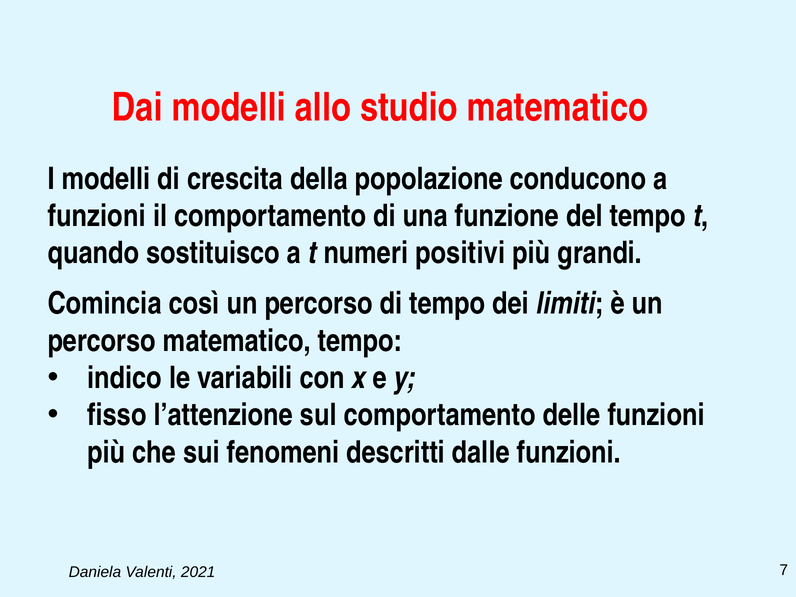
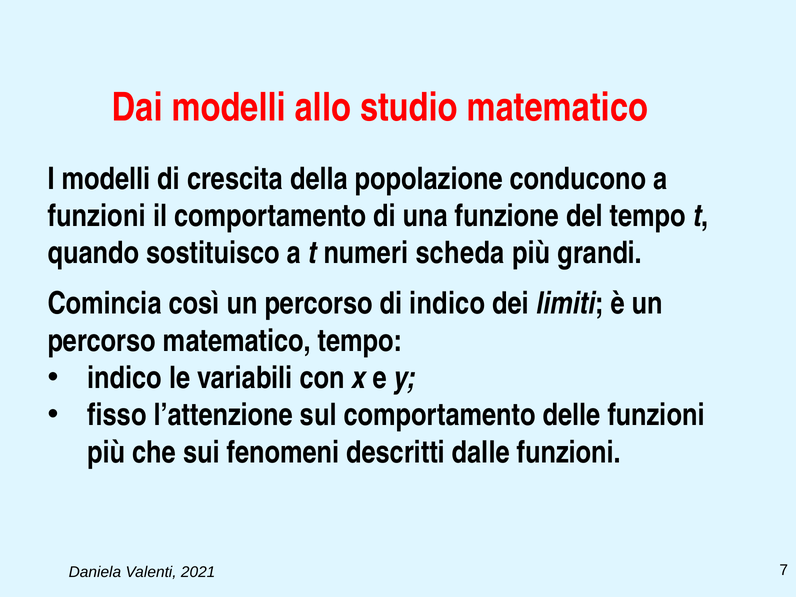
positivi: positivi -> scheda
di tempo: tempo -> indico
